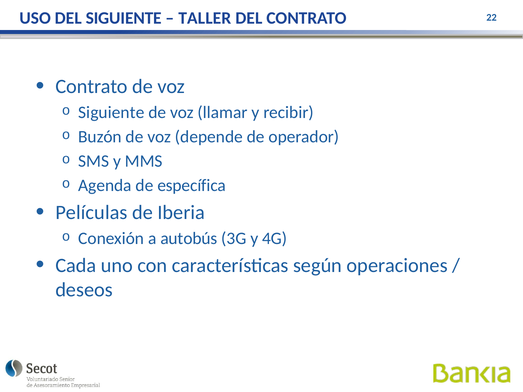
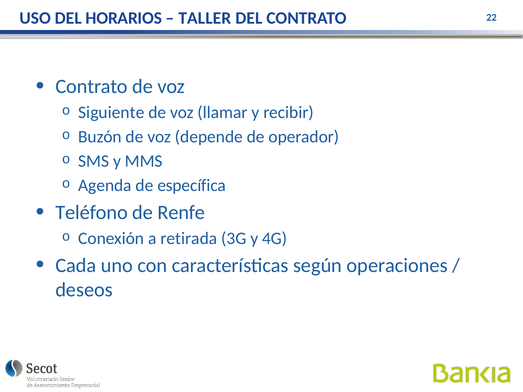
DEL SIGUIENTE: SIGUIENTE -> HORARIOS
Películas: Películas -> Teléfono
Iberia: Iberia -> Renfe
autobús: autobús -> retirada
